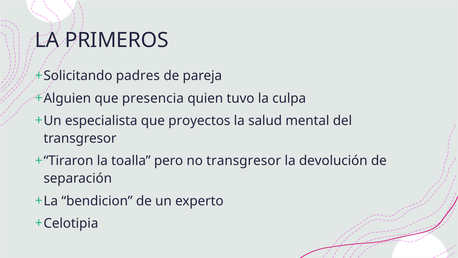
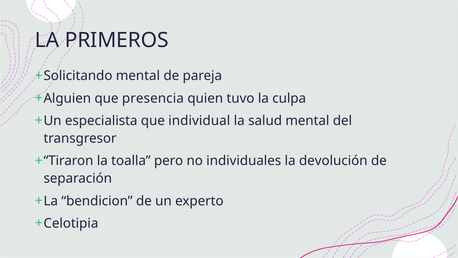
padres at (138, 76): padres -> mental
proyectos: proyectos -> individual
no transgresor: transgresor -> individuales
